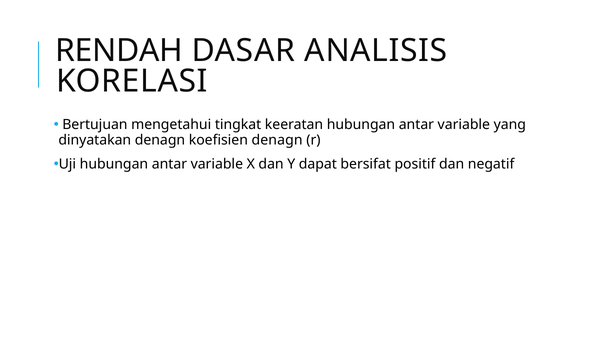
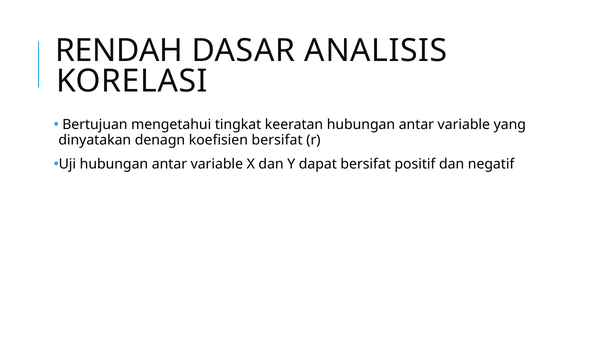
koefisien denagn: denagn -> bersifat
